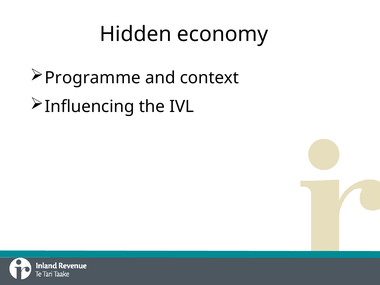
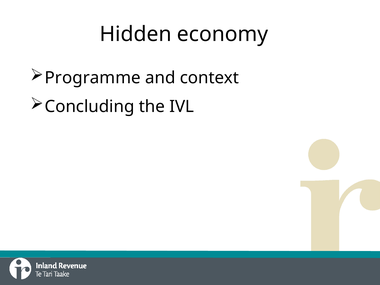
Influencing: Influencing -> Concluding
